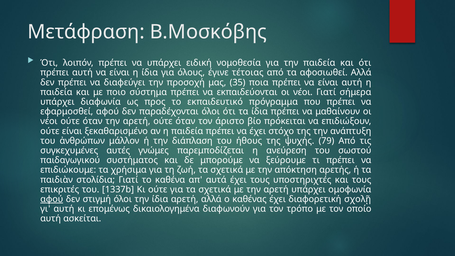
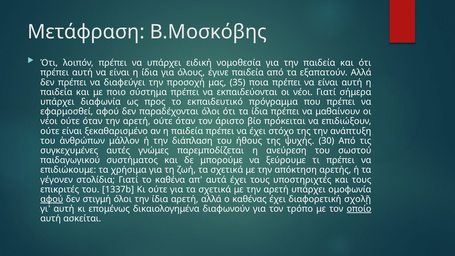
τέτοιας: τέτοιας -> παιδεία
αφοσιωθεί: αφοσιωθεί -> εξαπατούν
79: 79 -> 30
παιδιὰν: παιδιὰν -> γέγονεν
οποίο underline: none -> present
